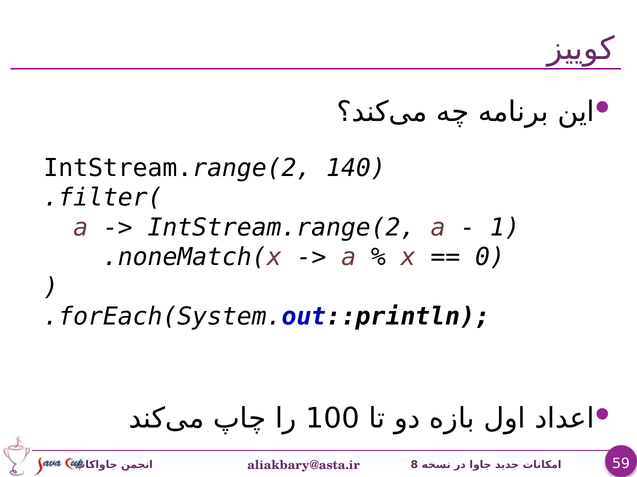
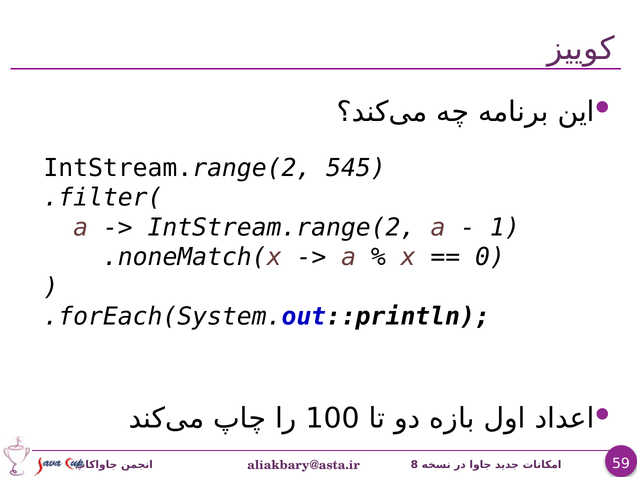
140: 140 -> 545
